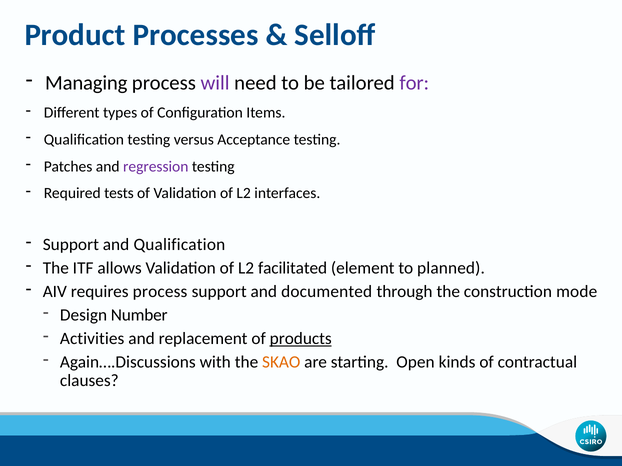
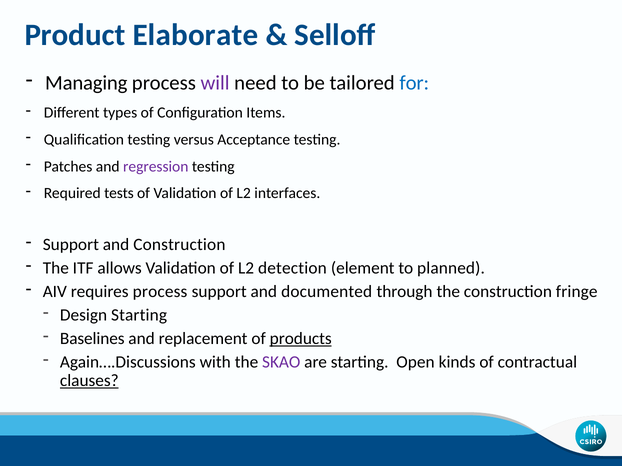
Processes: Processes -> Elaborate
for colour: purple -> blue
and Qualification: Qualification -> Construction
facilitated: facilitated -> detection
mode: mode -> fringe
Design Number: Number -> Starting
Activities: Activities -> Baselines
SKAO colour: orange -> purple
clauses underline: none -> present
